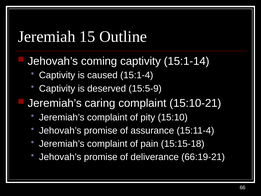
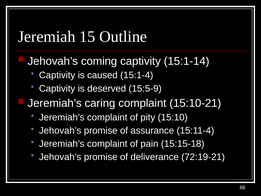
66:19-21: 66:19-21 -> 72:19-21
